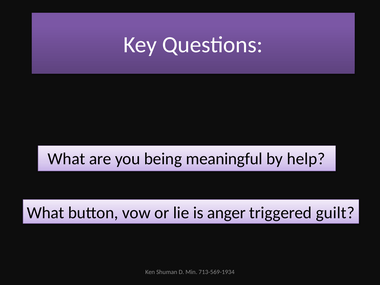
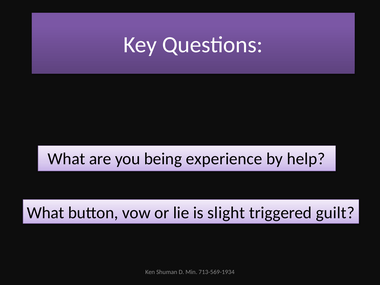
meaningful: meaningful -> experience
anger: anger -> slight
